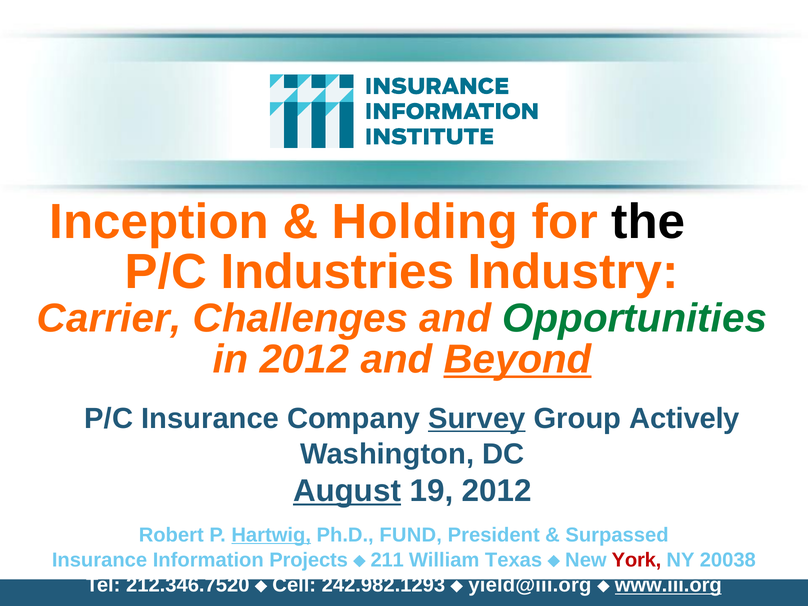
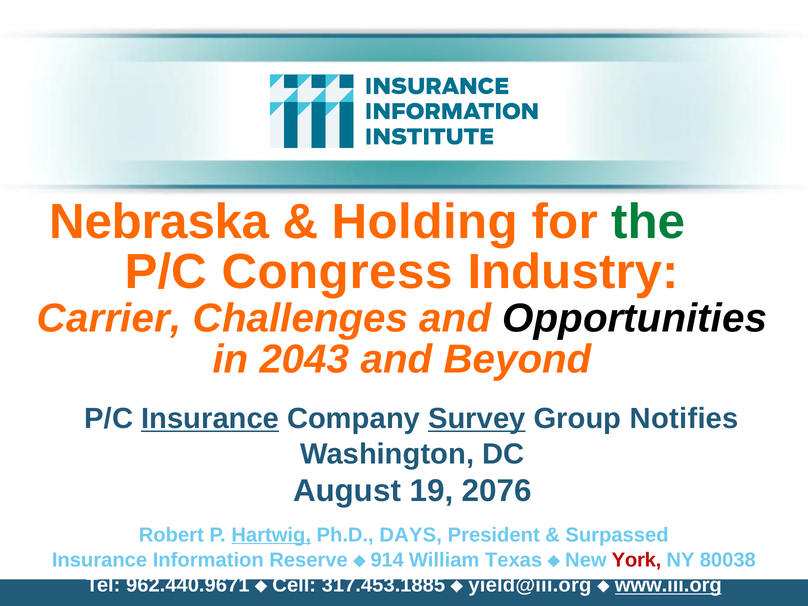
Inception: Inception -> Nebraska
the colour: black -> green
Industries: Industries -> Congress
Opportunities colour: green -> black
in 2012: 2012 -> 2043
Beyond underline: present -> none
Insurance at (210, 419) underline: none -> present
Actively: Actively -> Notifies
August underline: present -> none
19 2012: 2012 -> 2076
FUND: FUND -> DAYS
Projects: Projects -> Reserve
211: 211 -> 914
20038: 20038 -> 80038
212.346.7520: 212.346.7520 -> 962.440.9671
242.982.1293: 242.982.1293 -> 317.453.1885
